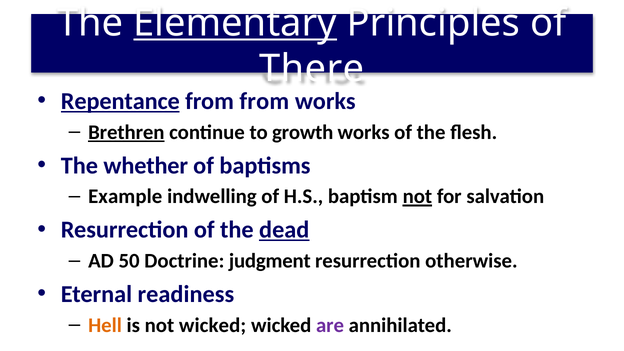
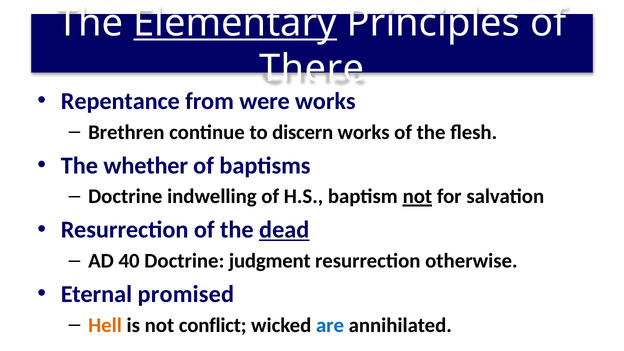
Repentance underline: present -> none
from from: from -> were
Brethren underline: present -> none
growth: growth -> discern
Example at (125, 197): Example -> Doctrine
50: 50 -> 40
readiness: readiness -> promised
not wicked: wicked -> conflict
are colour: purple -> blue
